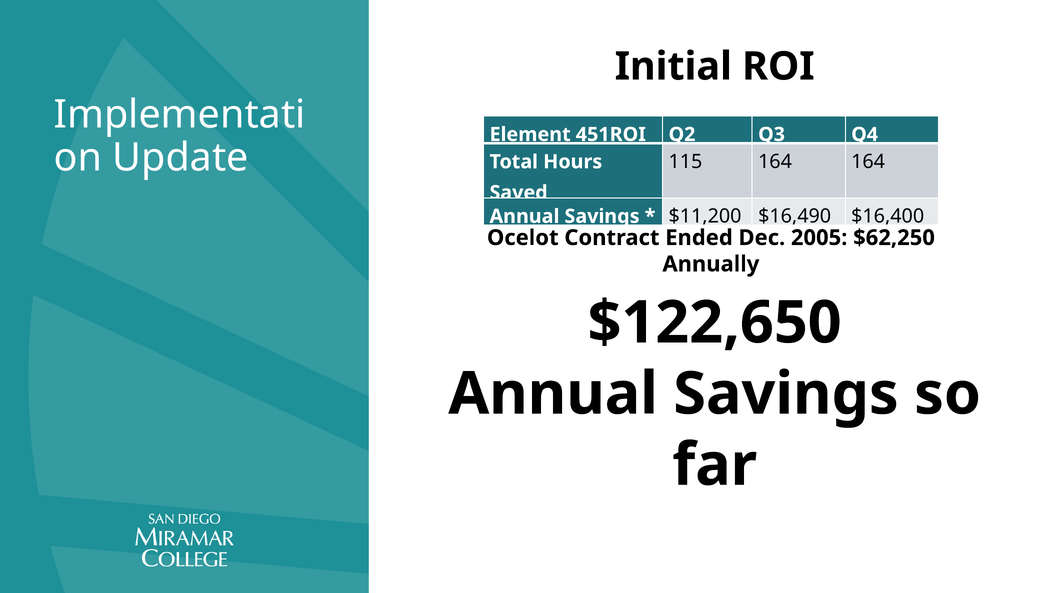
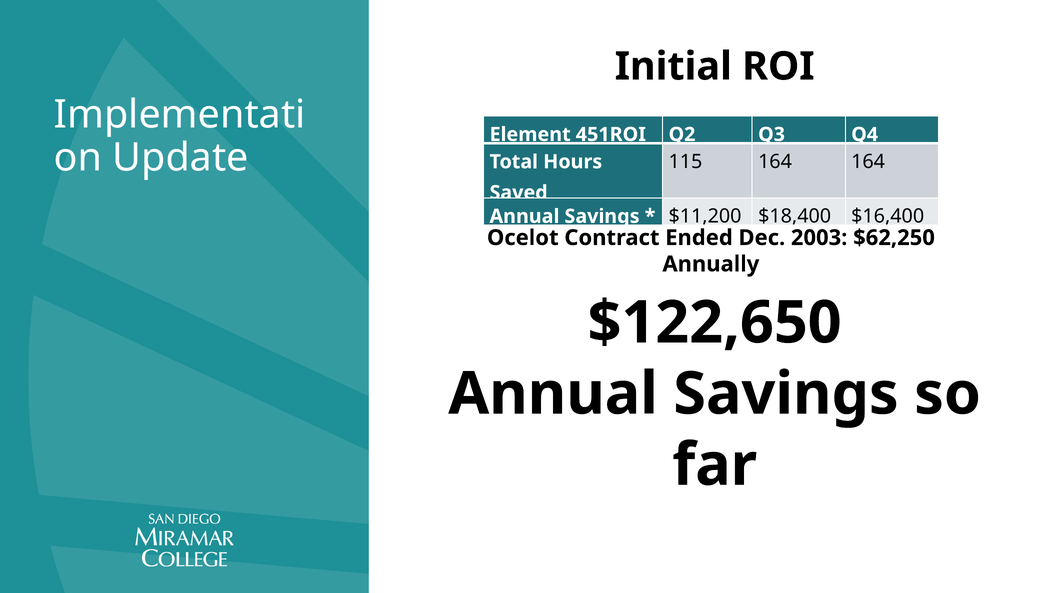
$16,490: $16,490 -> $18,400
2005: 2005 -> 2003
